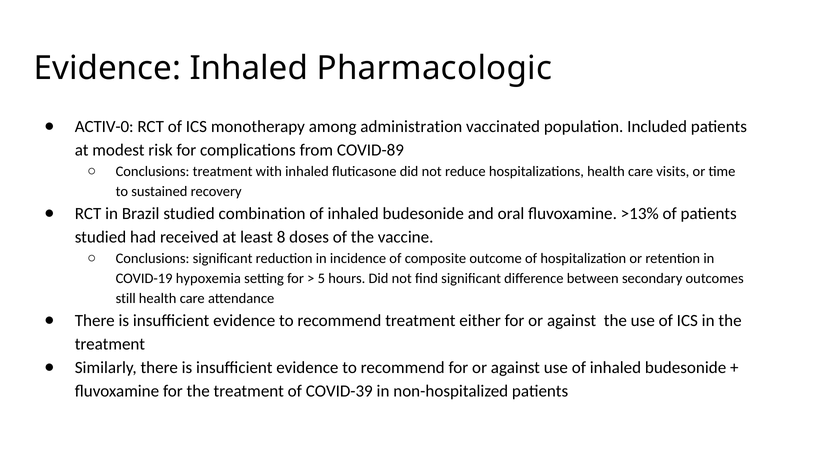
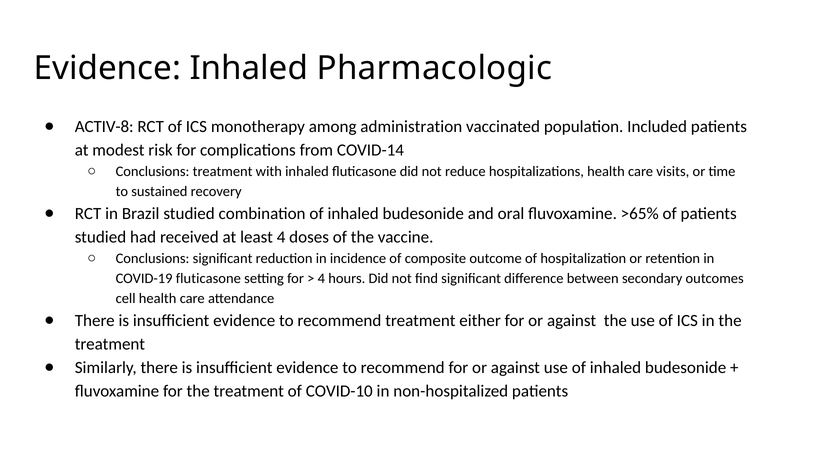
ACTIV-0: ACTIV-0 -> ACTIV-8
COVID-89: COVID-89 -> COVID-14
>13%: >13% -> >65%
least 8: 8 -> 4
COVID-19 hypoxemia: hypoxemia -> fluticasone
5 at (321, 278): 5 -> 4
still: still -> cell
COVID-39: COVID-39 -> COVID-10
